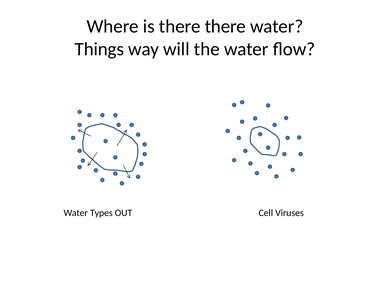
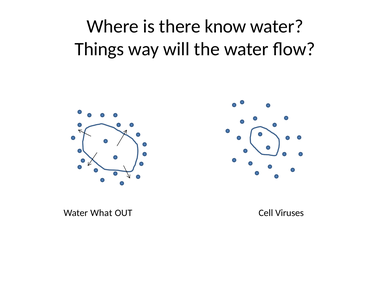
there there: there -> know
Types: Types -> What
